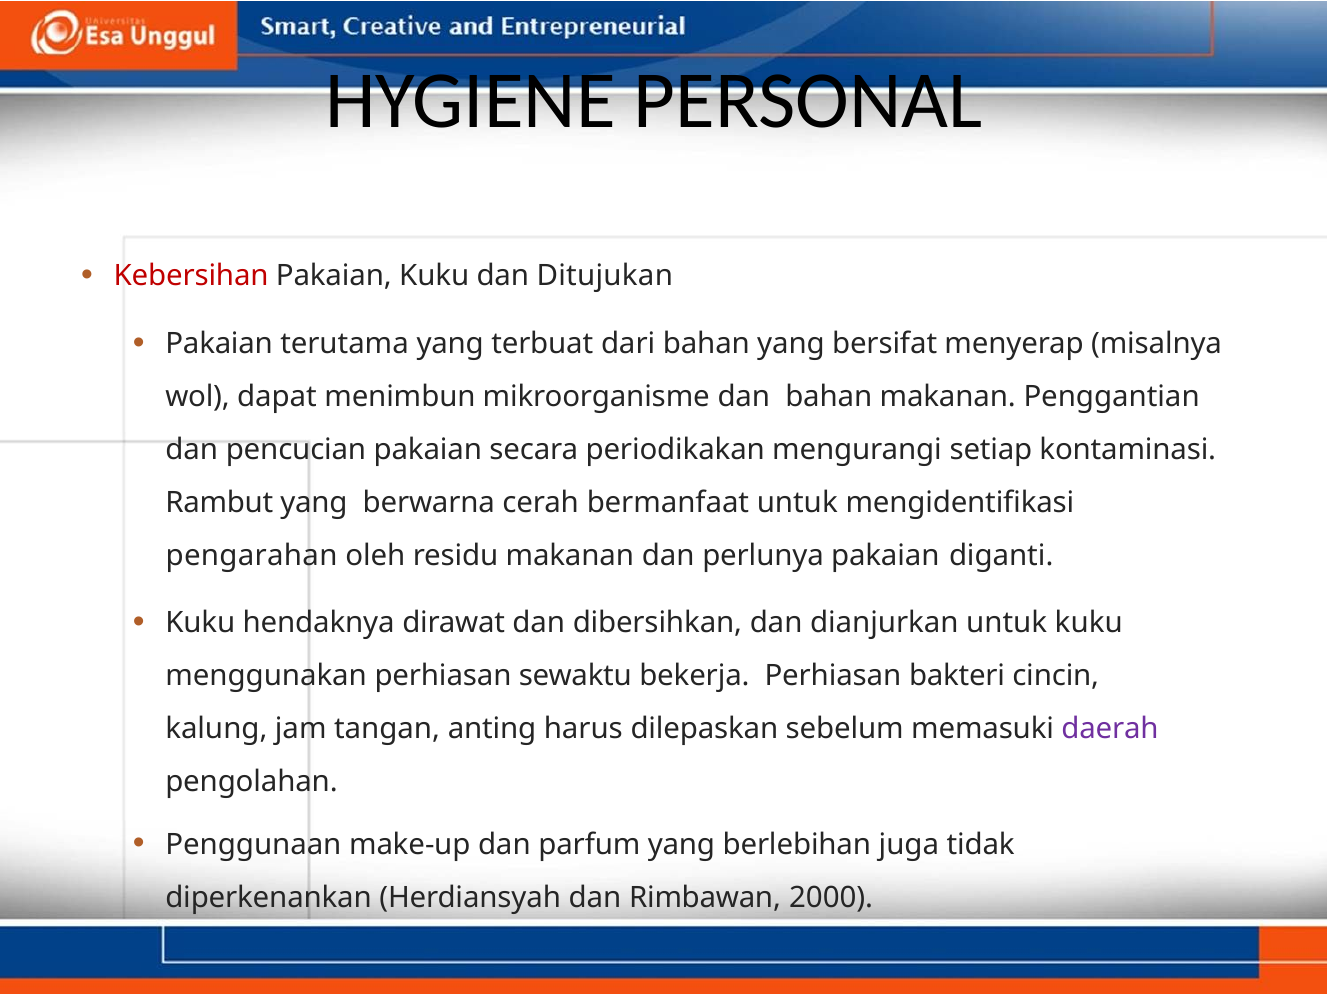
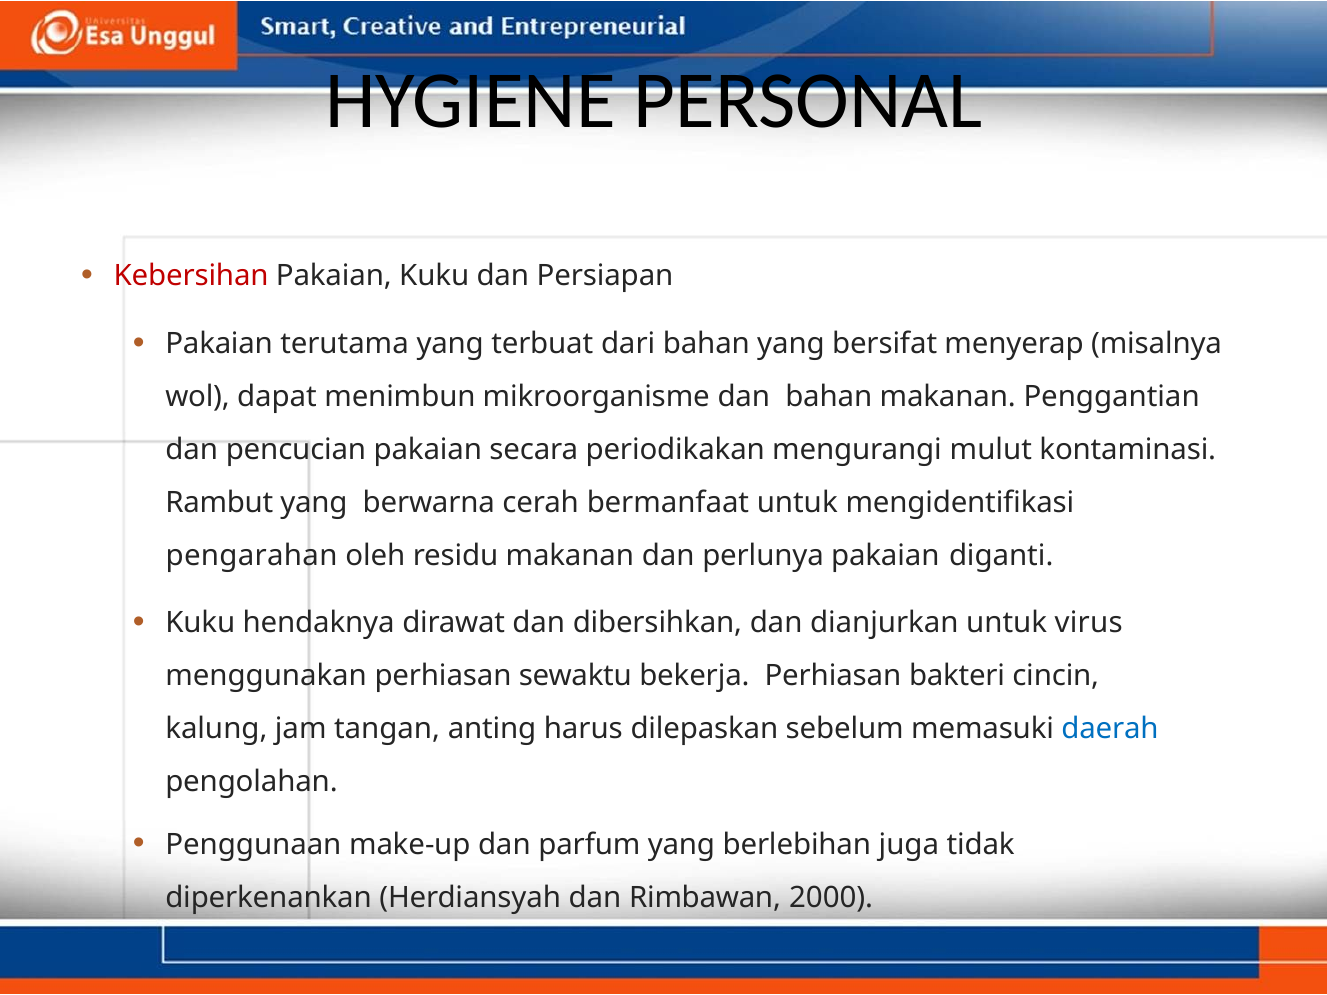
Ditujukan: Ditujukan -> Persiapan
setiap: setiap -> mulut
untuk kuku: kuku -> virus
daerah colour: purple -> blue
